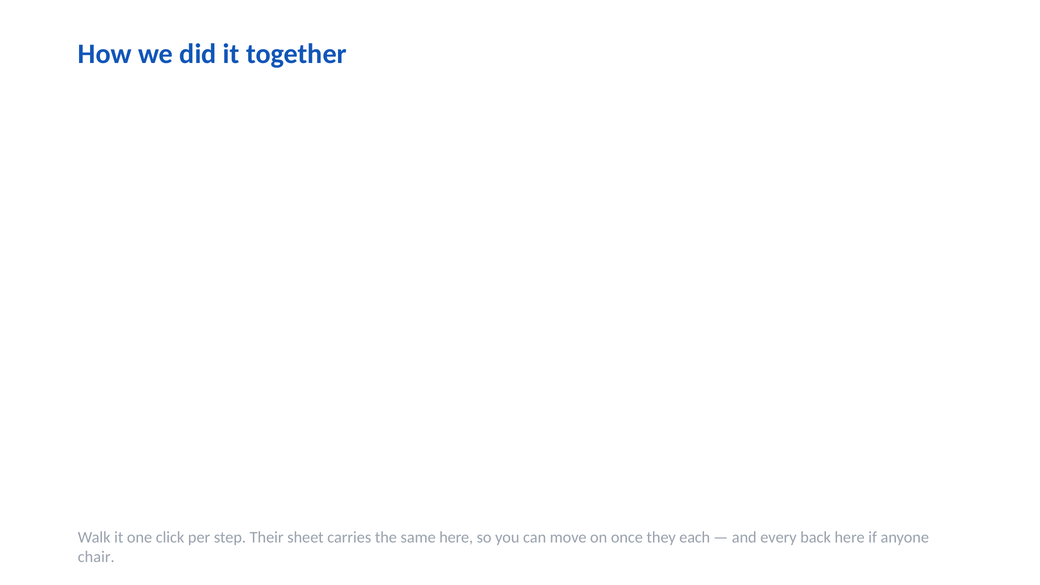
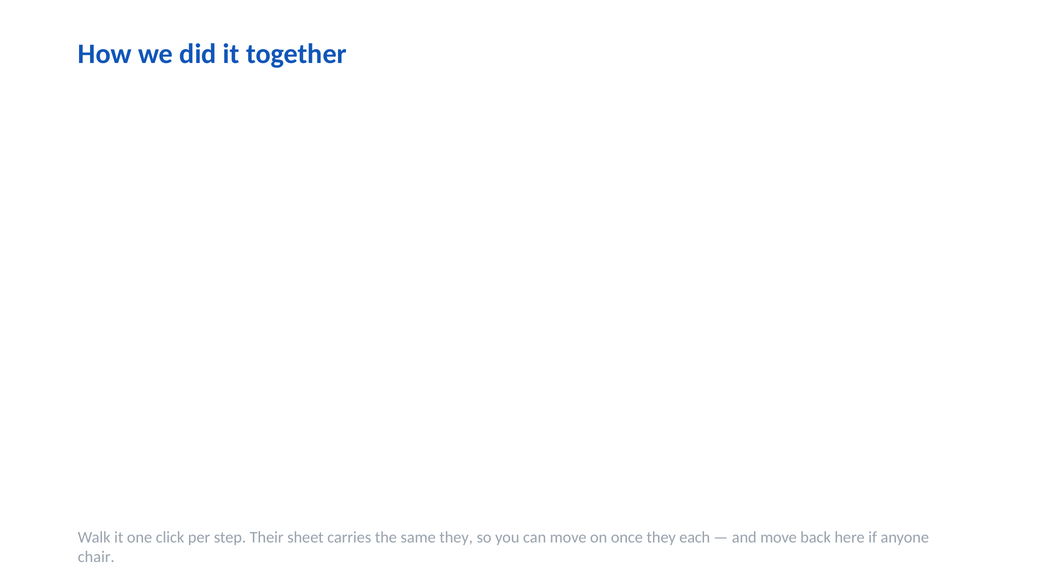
same here: here -> they
and every: every -> move
